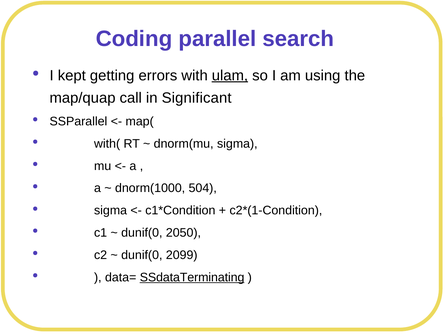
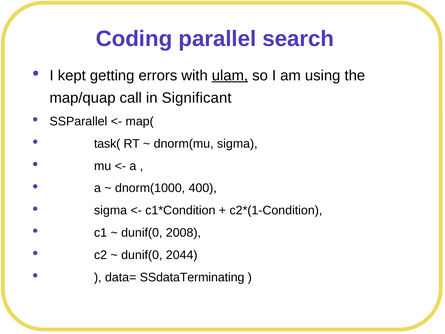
with(: with( -> task(
504: 504 -> 400
2050: 2050 -> 2008
2099: 2099 -> 2044
SSdataTerminating underline: present -> none
